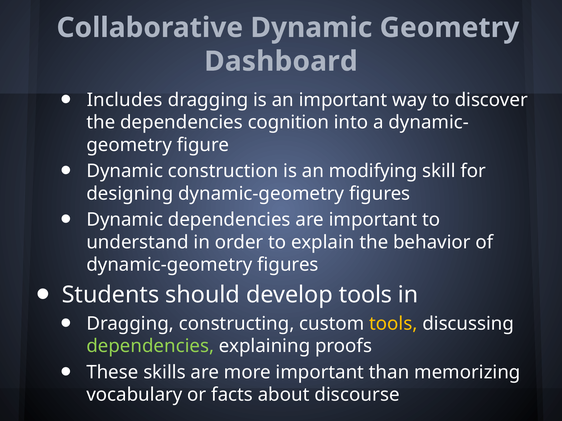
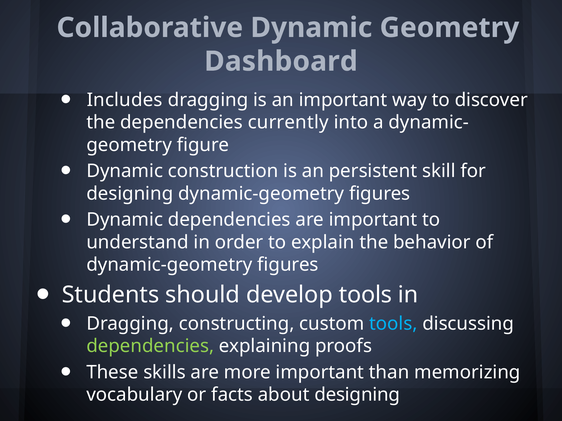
cognition: cognition -> currently
modifying: modifying -> persistent
tools at (393, 324) colour: yellow -> light blue
about discourse: discourse -> designing
